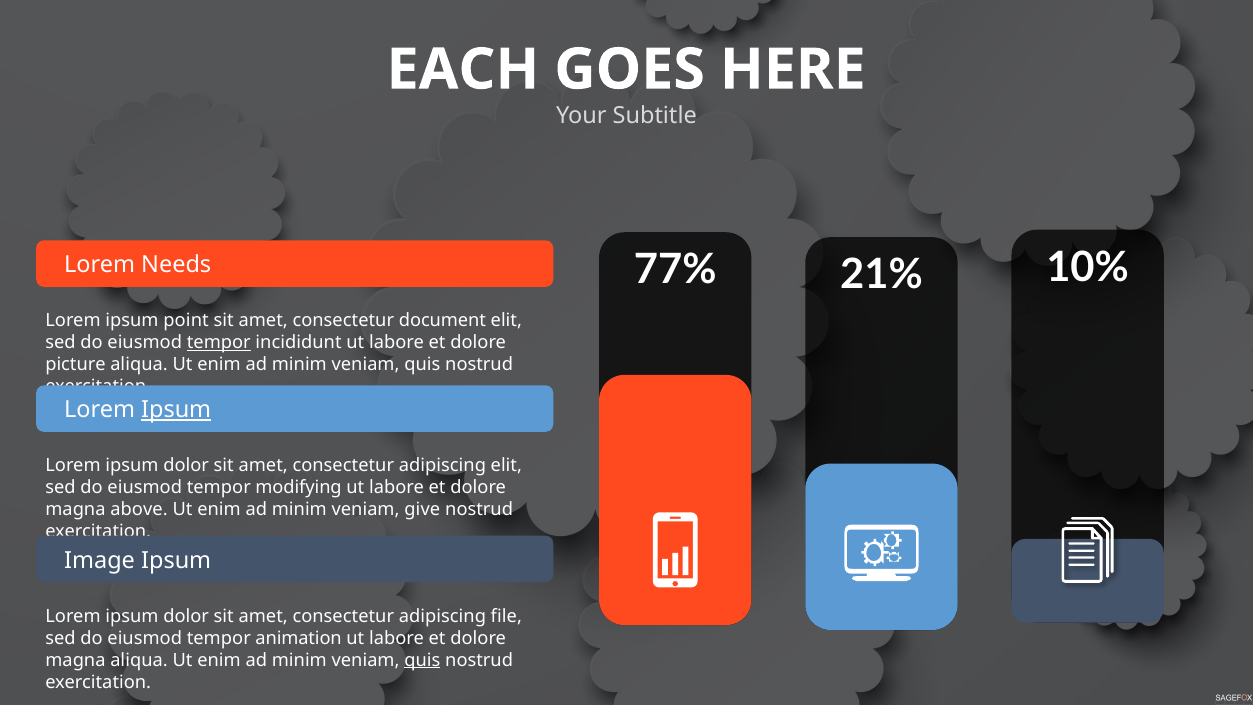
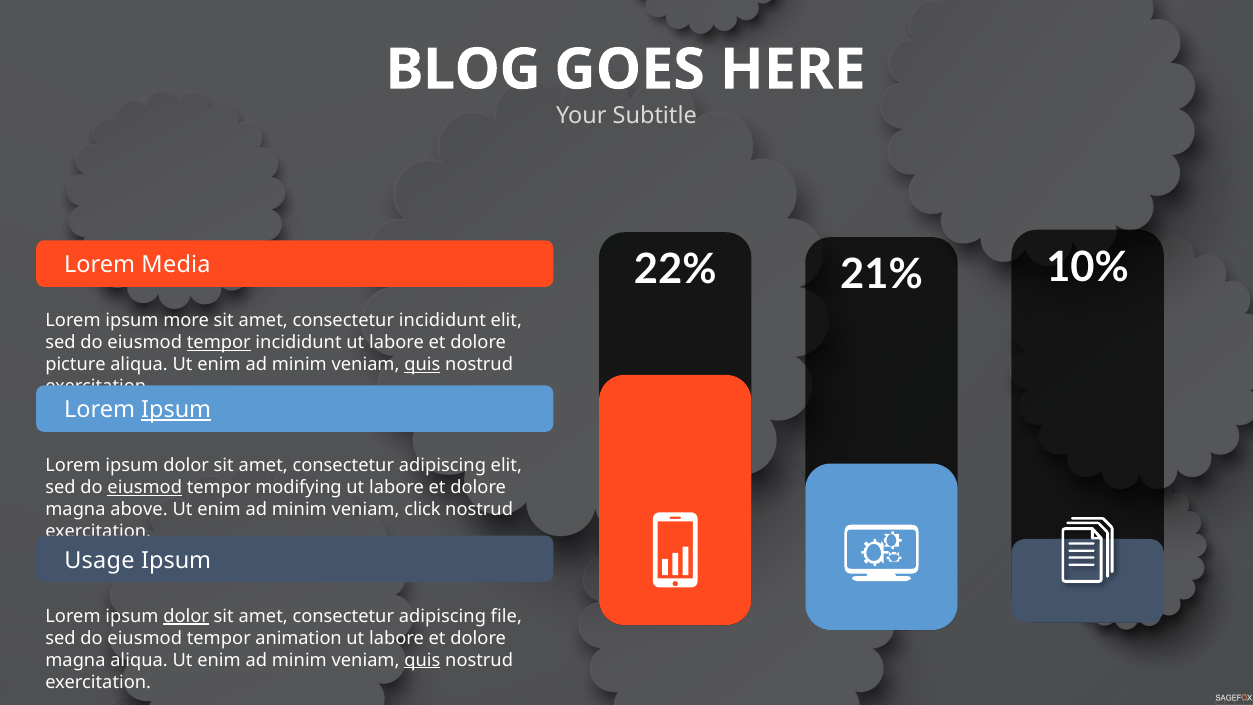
EACH: EACH -> BLOG
77%: 77% -> 22%
Needs: Needs -> Media
point: point -> more
consectetur document: document -> incididunt
quis at (422, 365) underline: none -> present
eiusmod at (145, 488) underline: none -> present
give: give -> click
Image: Image -> Usage
dolor at (186, 616) underline: none -> present
